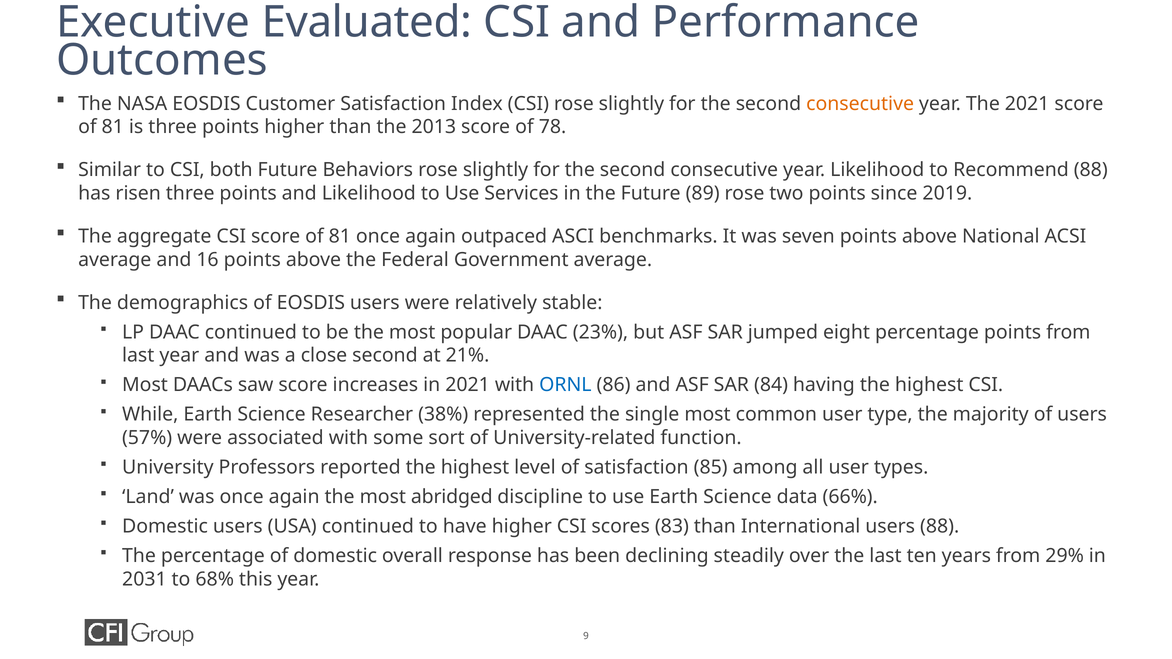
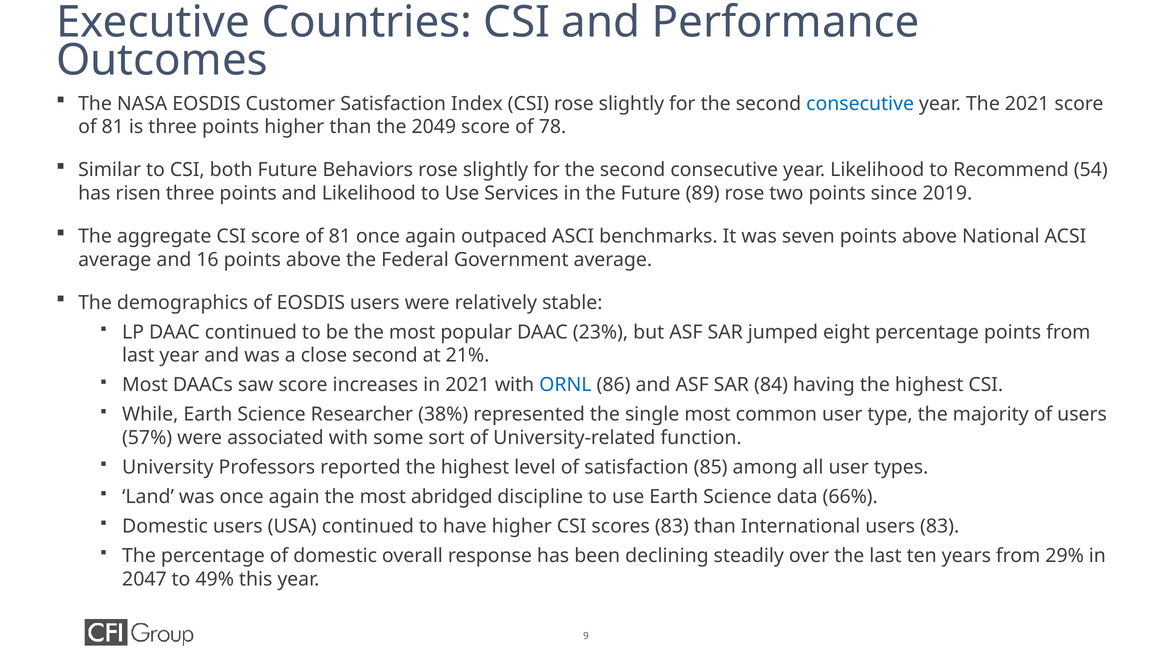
Evaluated: Evaluated -> Countries
consecutive at (860, 104) colour: orange -> blue
2013: 2013 -> 2049
Recommend 88: 88 -> 54
users 88: 88 -> 83
2031: 2031 -> 2047
68%: 68% -> 49%
